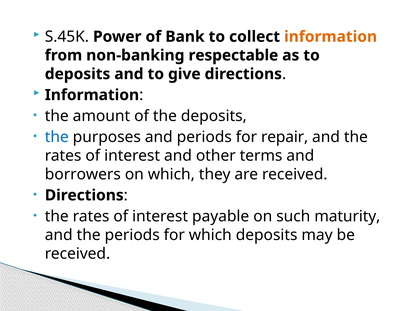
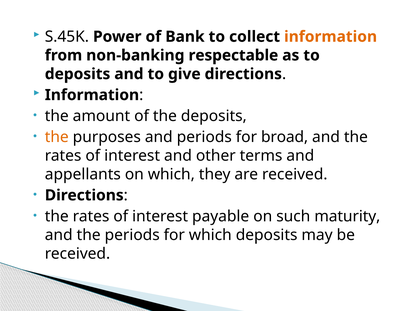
the at (57, 137) colour: blue -> orange
repair: repair -> broad
borrowers: borrowers -> appellants
